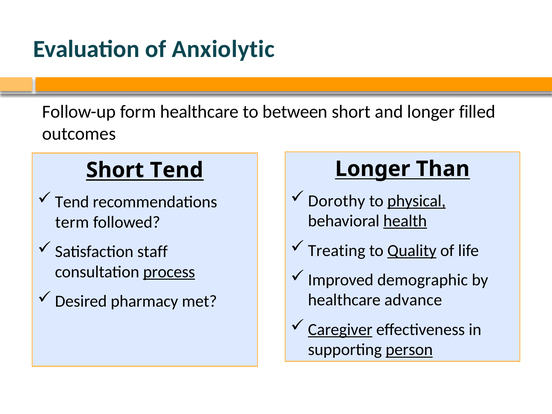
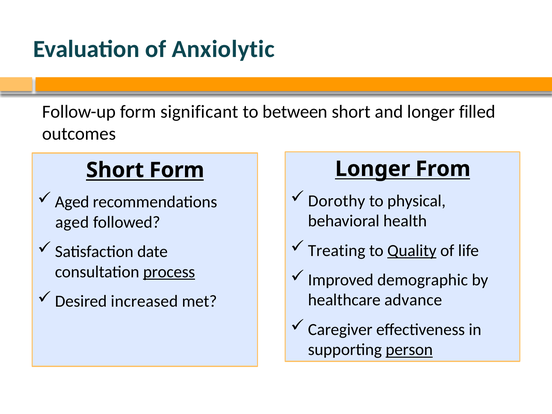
form healthcare: healthcare -> significant
Than: Than -> From
Short Tend: Tend -> Form
physical underline: present -> none
Tend at (72, 202): Tend -> Aged
health underline: present -> none
term at (72, 222): term -> aged
staff: staff -> date
pharmacy: pharmacy -> increased
Caregiver underline: present -> none
